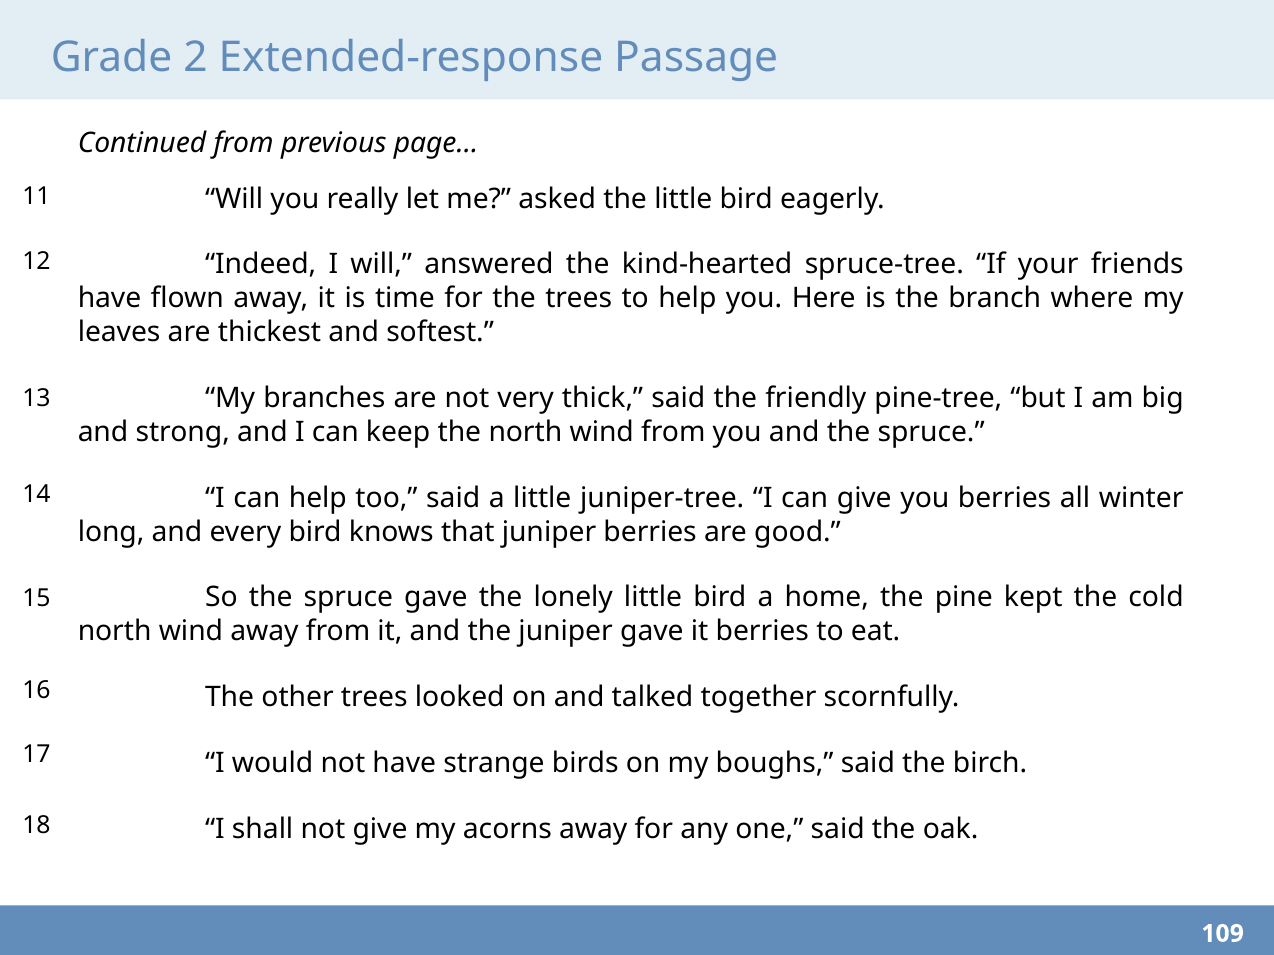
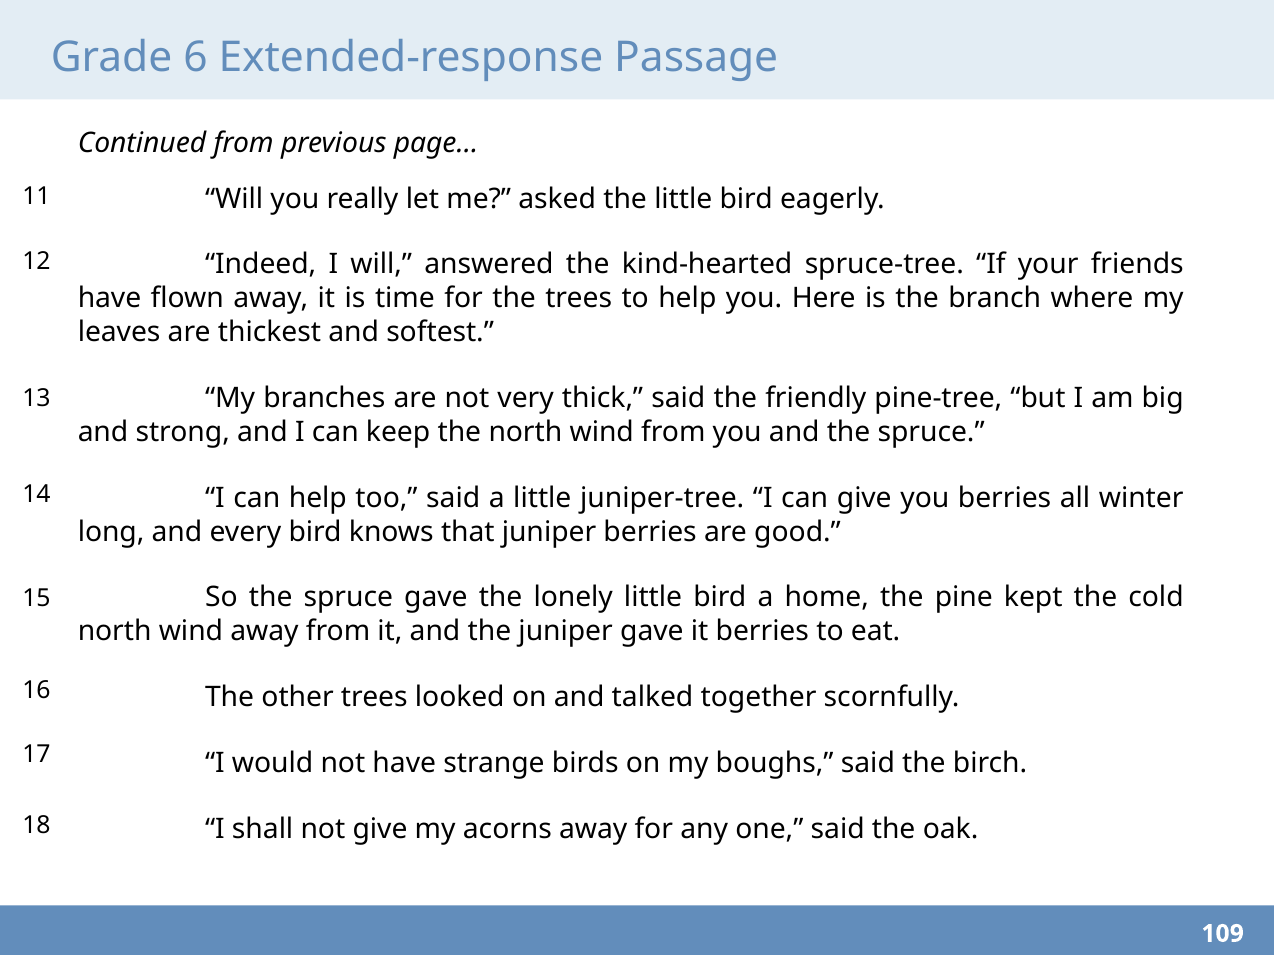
2: 2 -> 6
